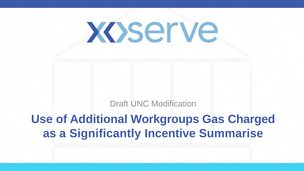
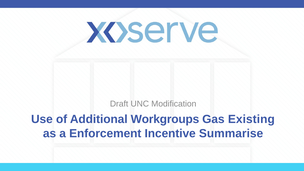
Charged: Charged -> Existing
Significantly: Significantly -> Enforcement
